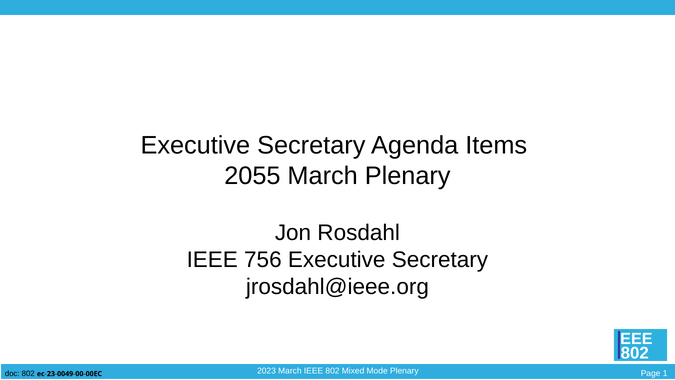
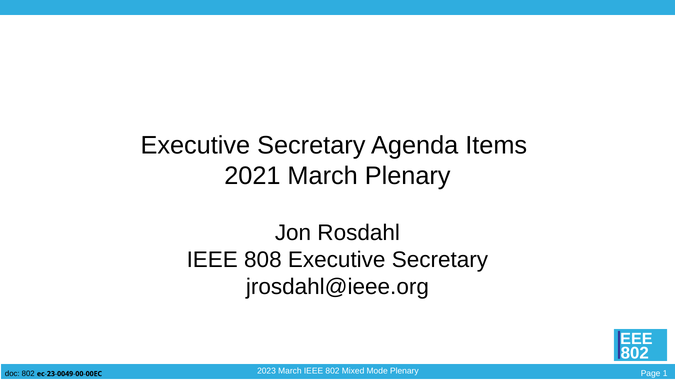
2055: 2055 -> 2021
756: 756 -> 808
